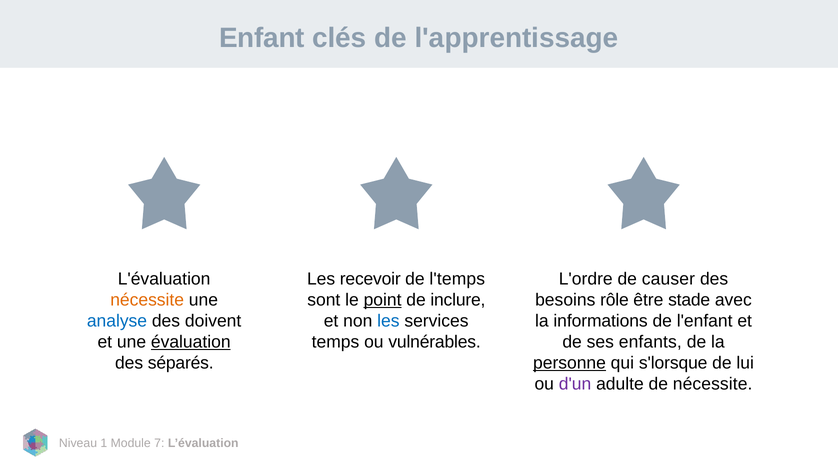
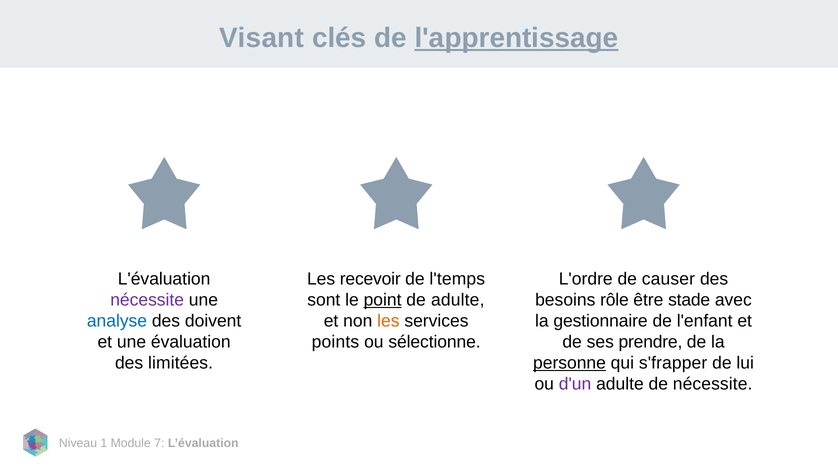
Enfant: Enfant -> Visant
l'apprentissage underline: none -> present
nécessite at (147, 300) colour: orange -> purple
de inclure: inclure -> adulte
les at (388, 321) colour: blue -> orange
informations: informations -> gestionnaire
temps: temps -> points
vulnérables: vulnérables -> sélectionne
enfants: enfants -> prendre
évaluation underline: present -> none
s'lorsque: s'lorsque -> s'frapper
séparés: séparés -> limitées
